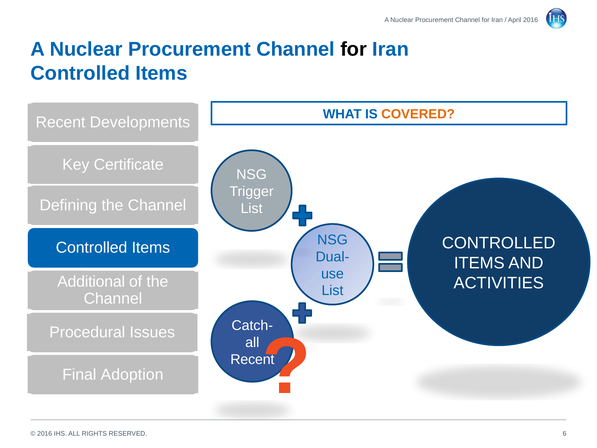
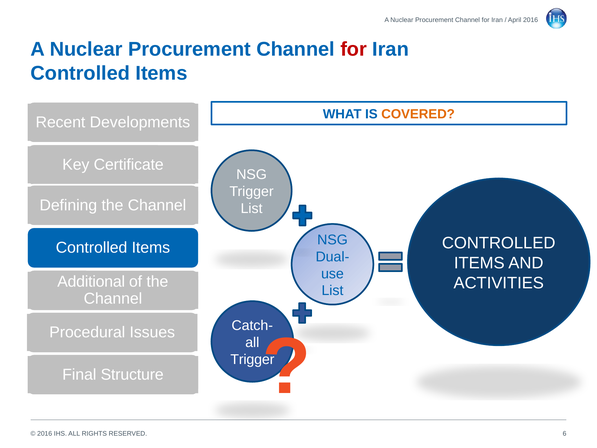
for at (354, 49) colour: black -> red
Recent at (252, 359): Recent -> Trigger
Adoption: Adoption -> Structure
